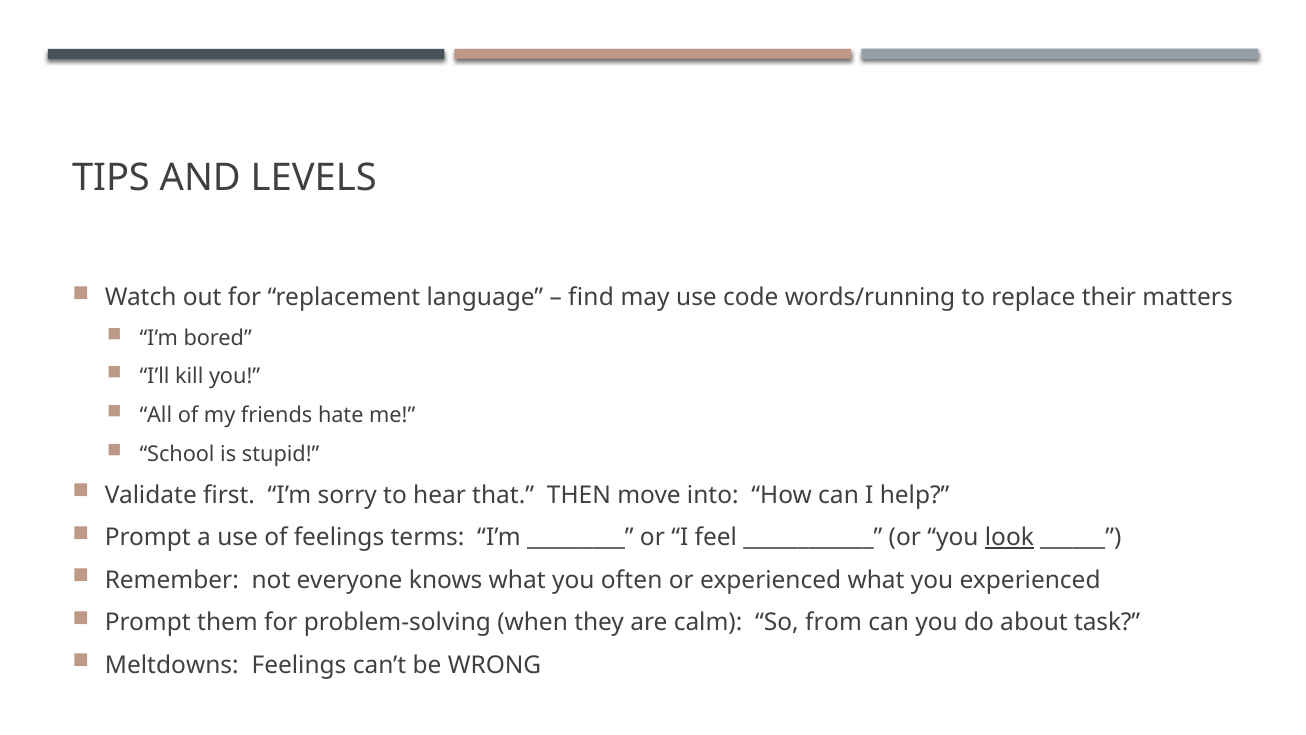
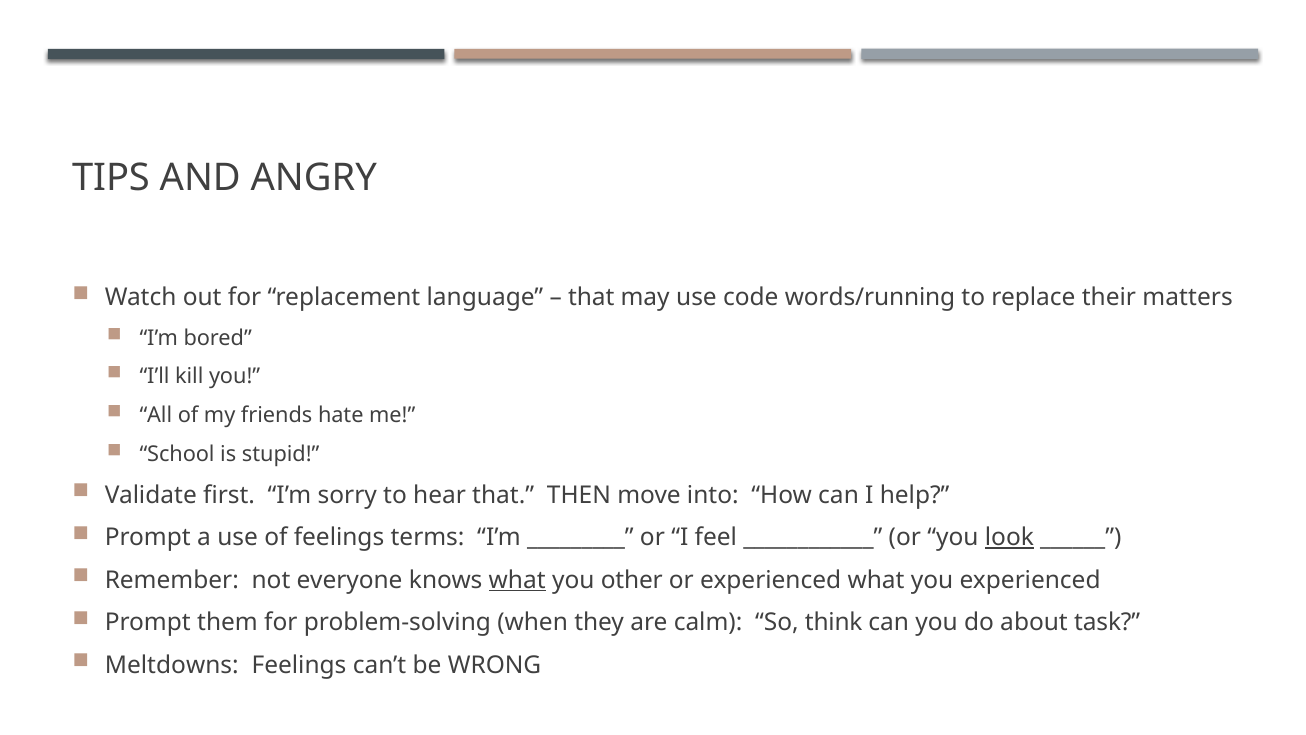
LEVELS: LEVELS -> ANGRY
find at (591, 298): find -> that
what at (517, 580) underline: none -> present
often: often -> other
from: from -> think
